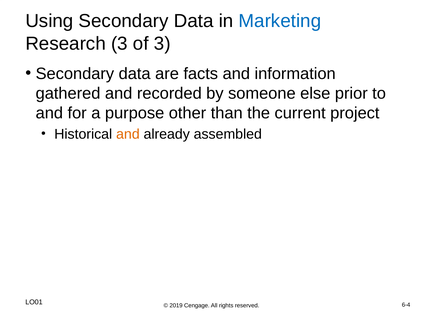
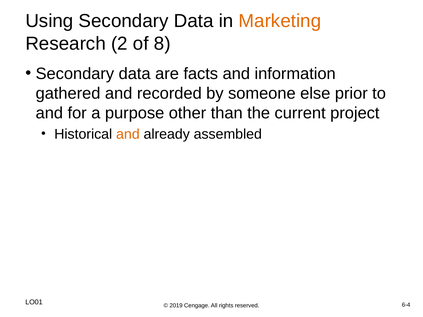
Marketing at (280, 21) colour: blue -> orange
Research 3: 3 -> 2
of 3: 3 -> 8
